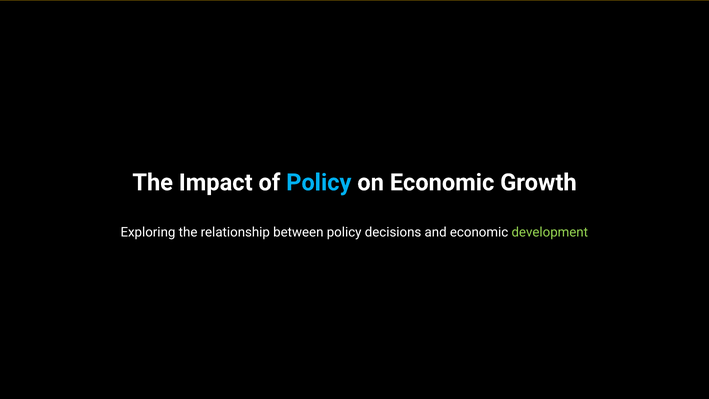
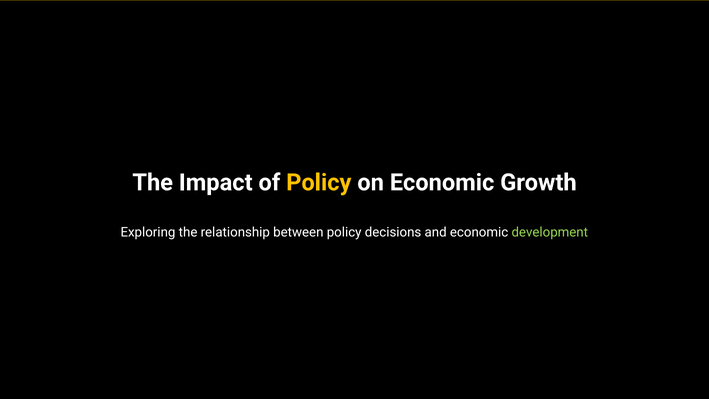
Policy at (319, 182) colour: light blue -> yellow
